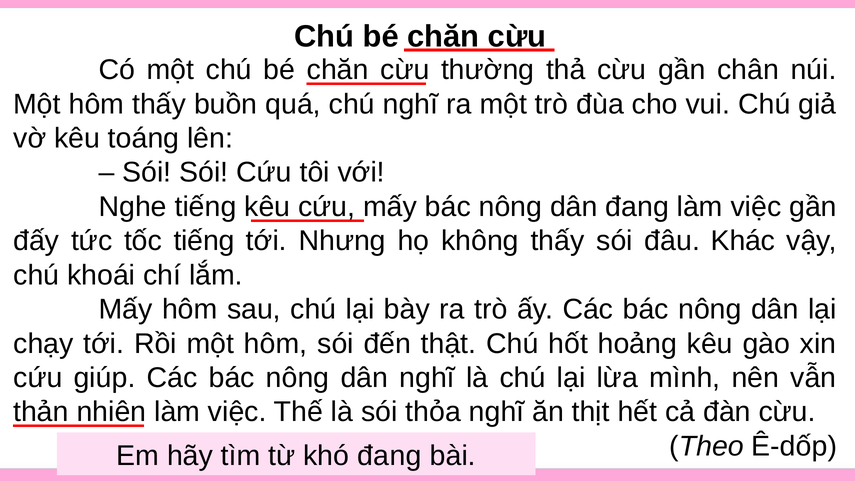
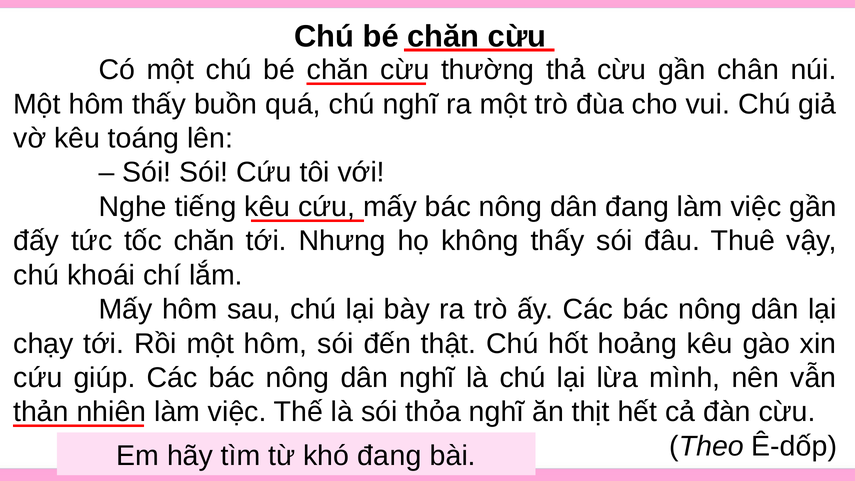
tốc tiếng: tiếng -> chăn
Khác: Khác -> Thuê
